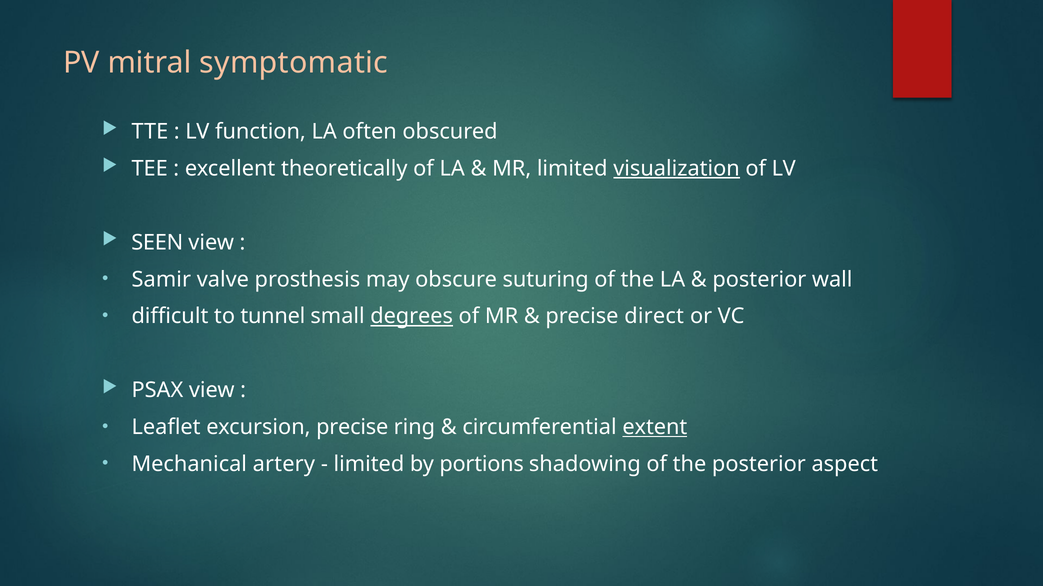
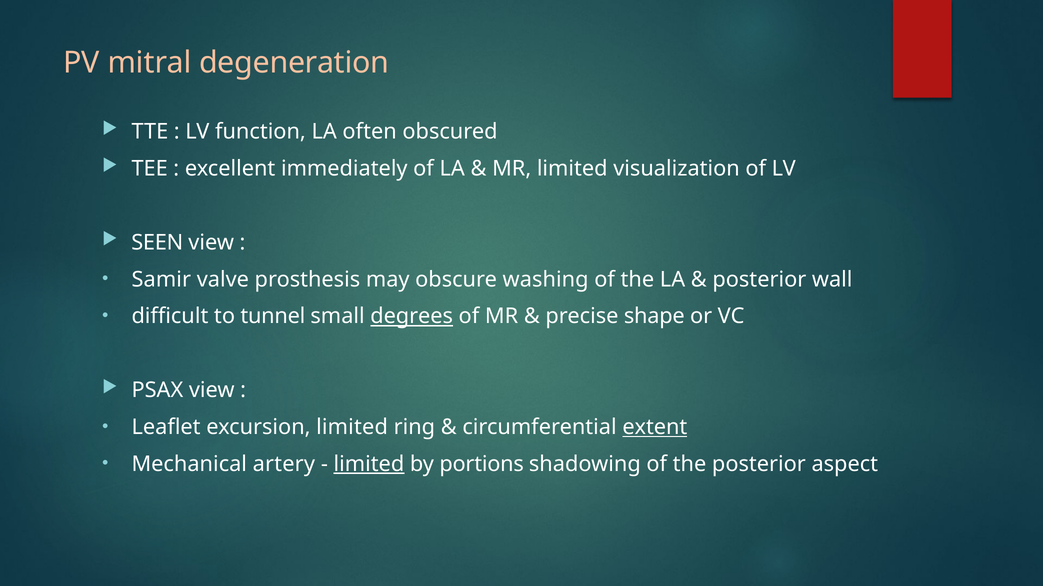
symptomatic: symptomatic -> degeneration
theoretically: theoretically -> immediately
visualization underline: present -> none
suturing: suturing -> washing
direct: direct -> shape
excursion precise: precise -> limited
limited at (369, 465) underline: none -> present
